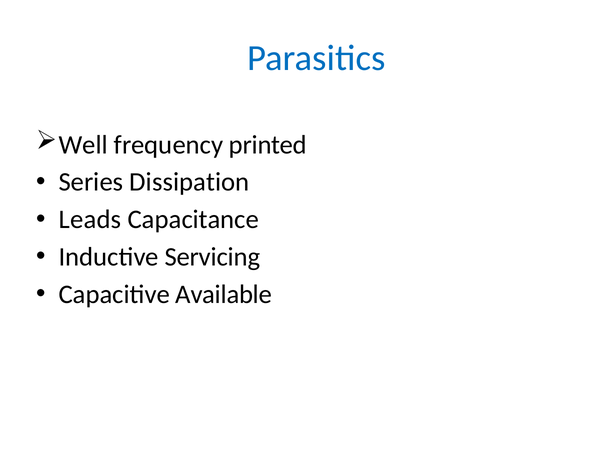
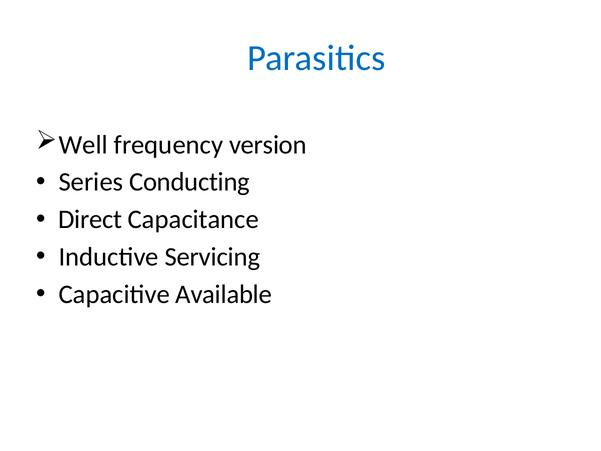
printed: printed -> version
Dissipation: Dissipation -> Conducting
Leads: Leads -> Direct
